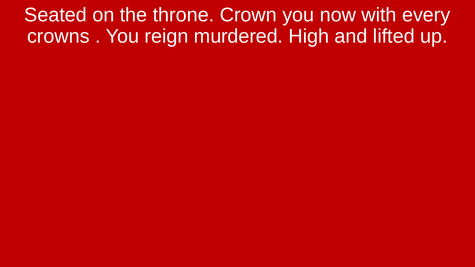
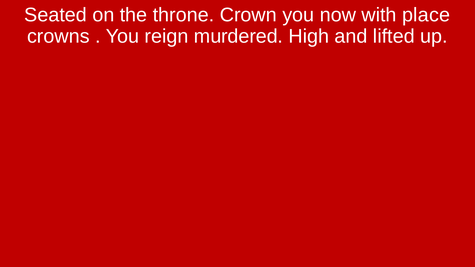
every: every -> place
